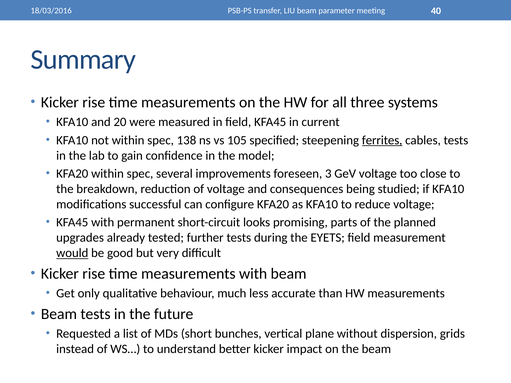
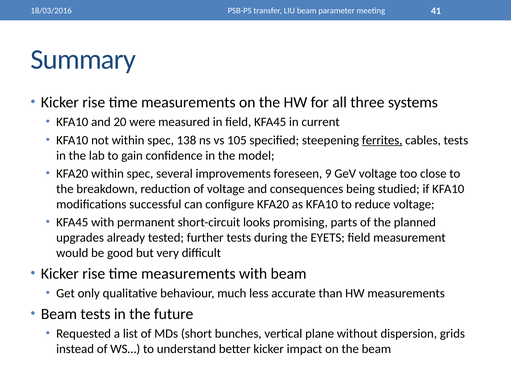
40: 40 -> 41
3: 3 -> 9
would underline: present -> none
